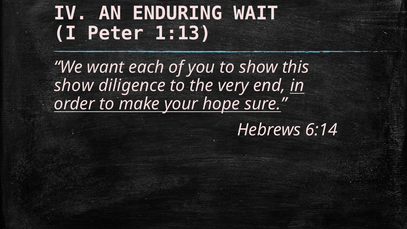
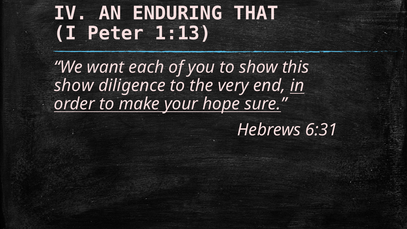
WAIT: WAIT -> THAT
6:14: 6:14 -> 6:31
